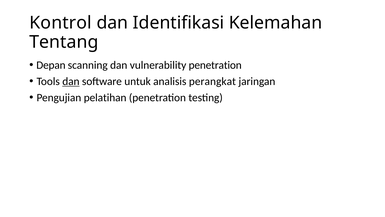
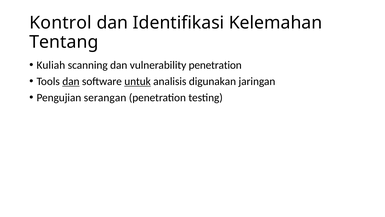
Depan: Depan -> Kuliah
untuk underline: none -> present
perangkat: perangkat -> digunakan
pelatihan: pelatihan -> serangan
